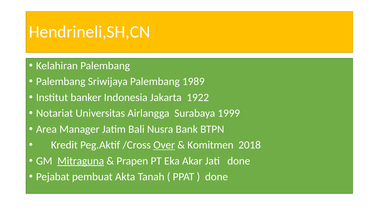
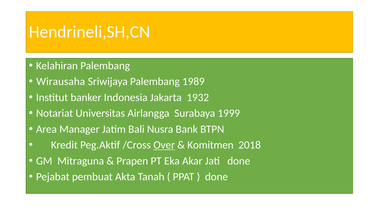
Palembang at (61, 82): Palembang -> Wirausaha
1922: 1922 -> 1932
Mitraguna underline: present -> none
